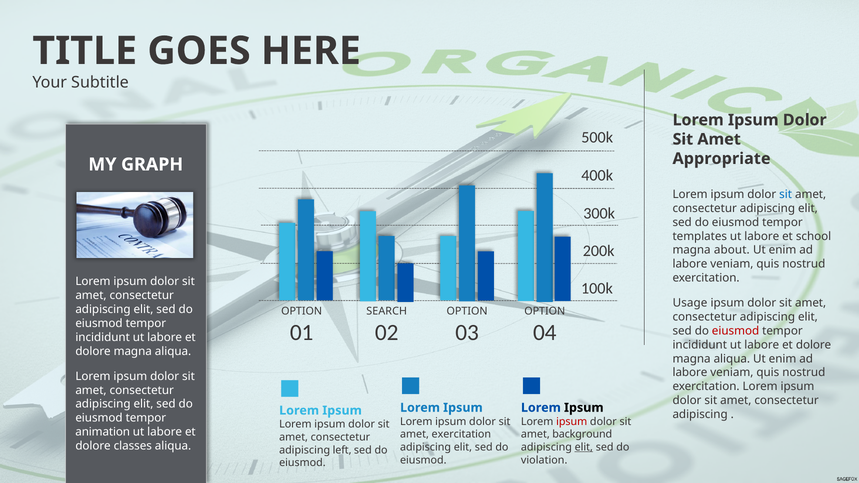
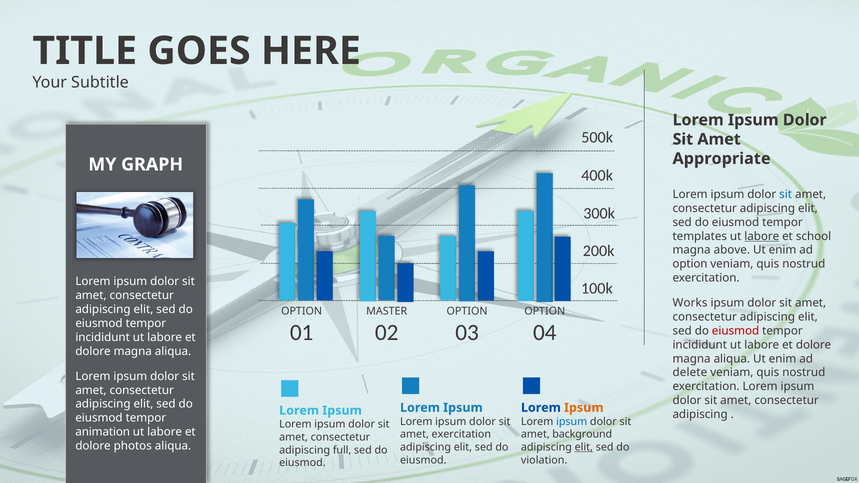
labore at (762, 236) underline: none -> present
about: about -> above
labore at (690, 264): labore -> option
Usage: Usage -> Works
SEARCH: SEARCH -> MASTER
labore at (690, 373): labore -> delete
Ipsum at (584, 408) colour: black -> orange
ipsum at (572, 422) colour: red -> blue
classes: classes -> photos
left: left -> full
